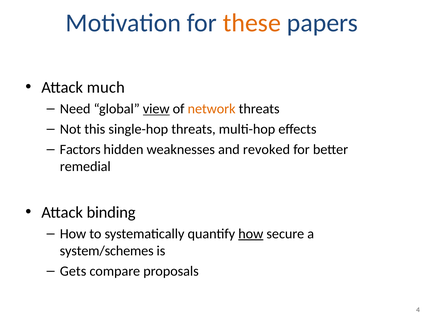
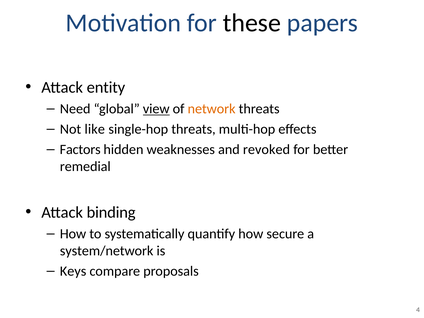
these colour: orange -> black
much: much -> entity
this: this -> like
how at (251, 234) underline: present -> none
system/schemes: system/schemes -> system/network
Gets: Gets -> Keys
